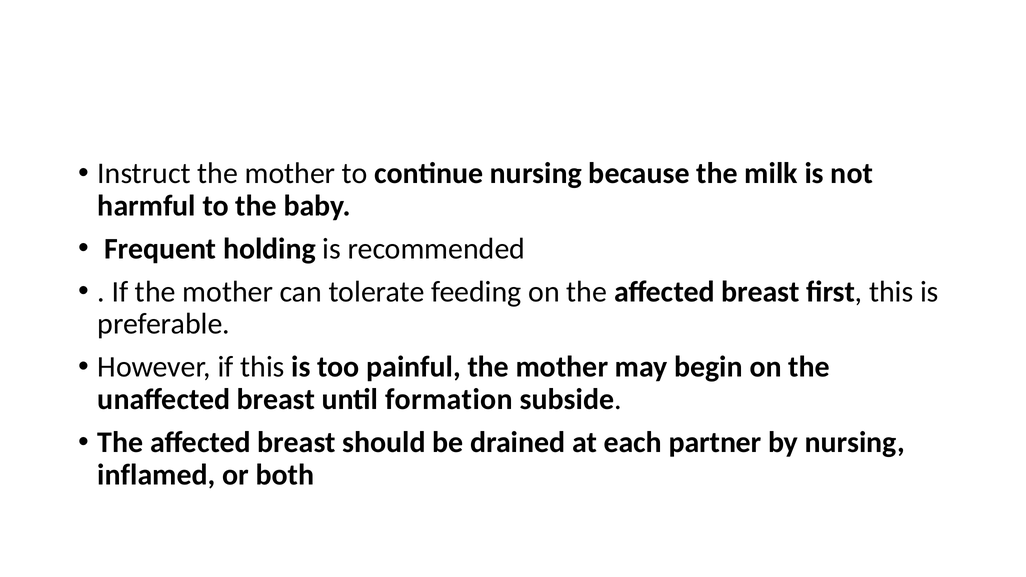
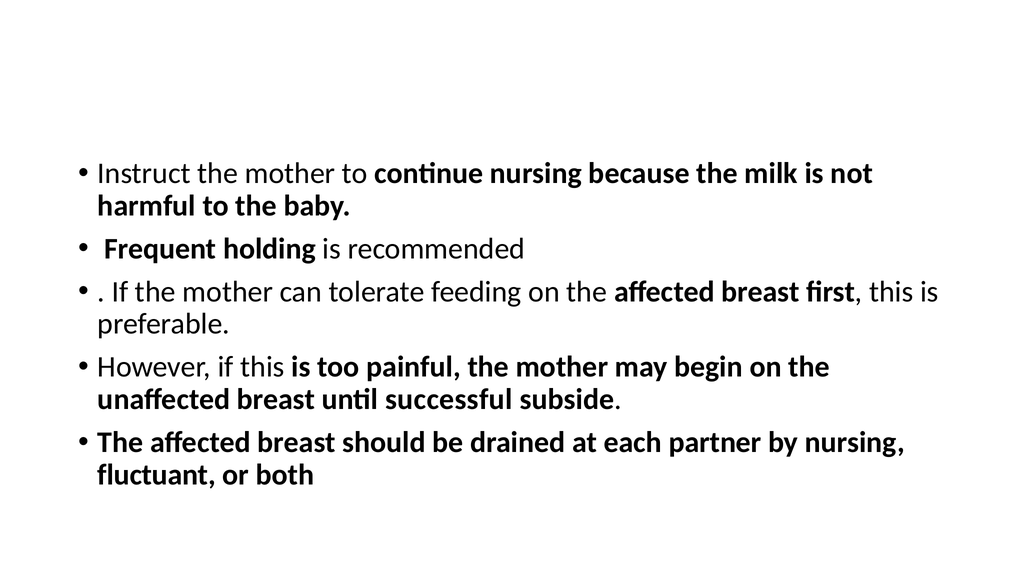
formation: formation -> successful
inflamed: inflamed -> fluctuant
